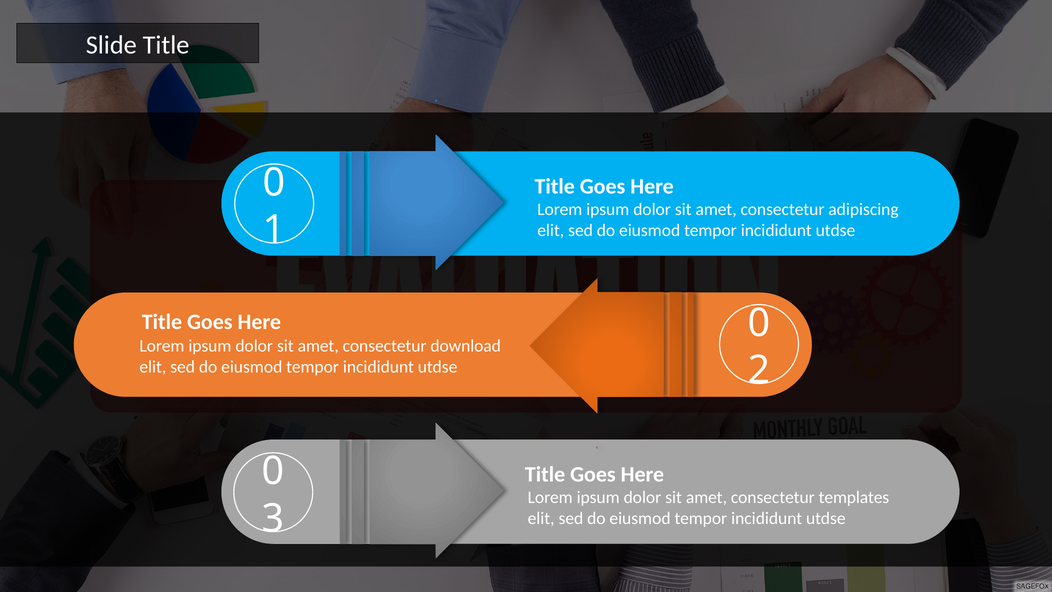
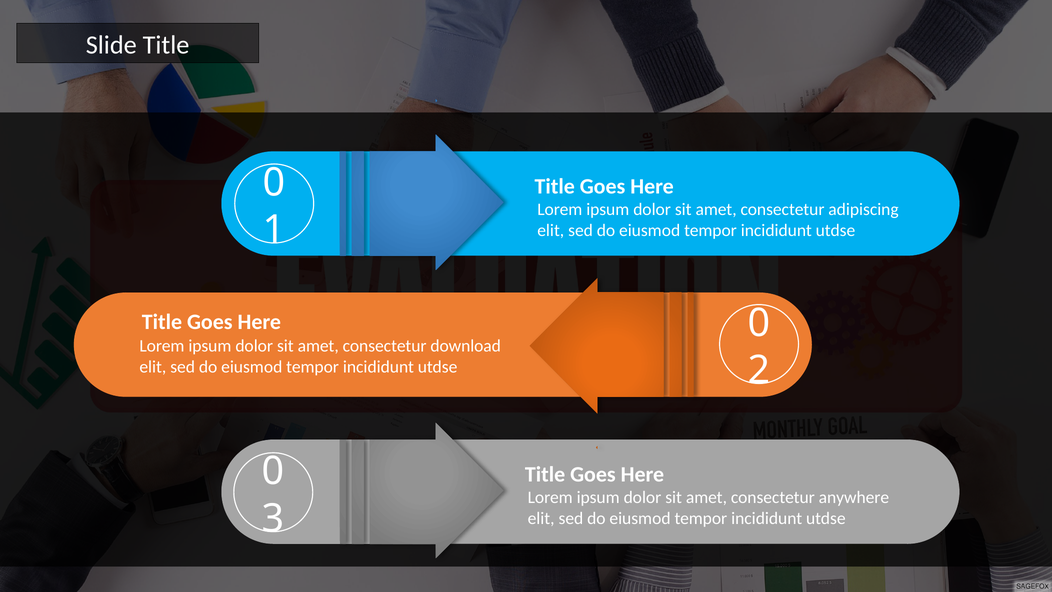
templates: templates -> anywhere
